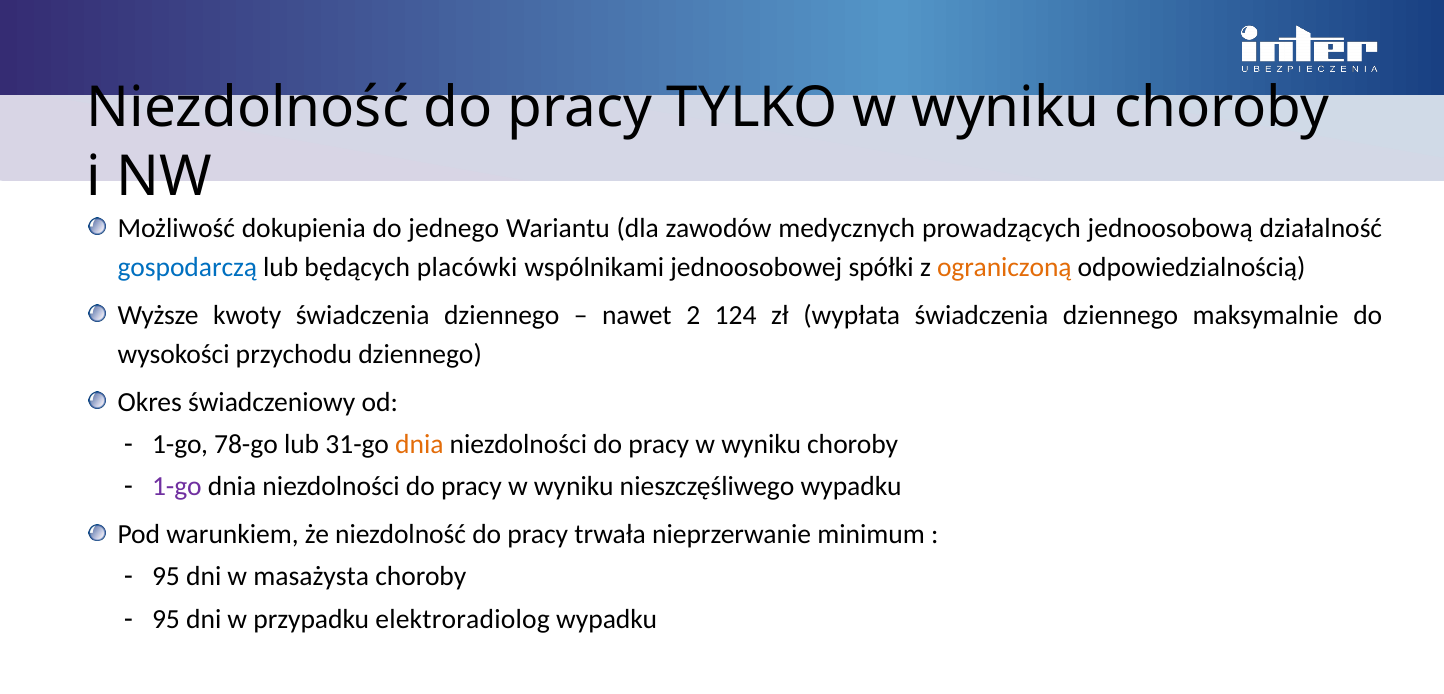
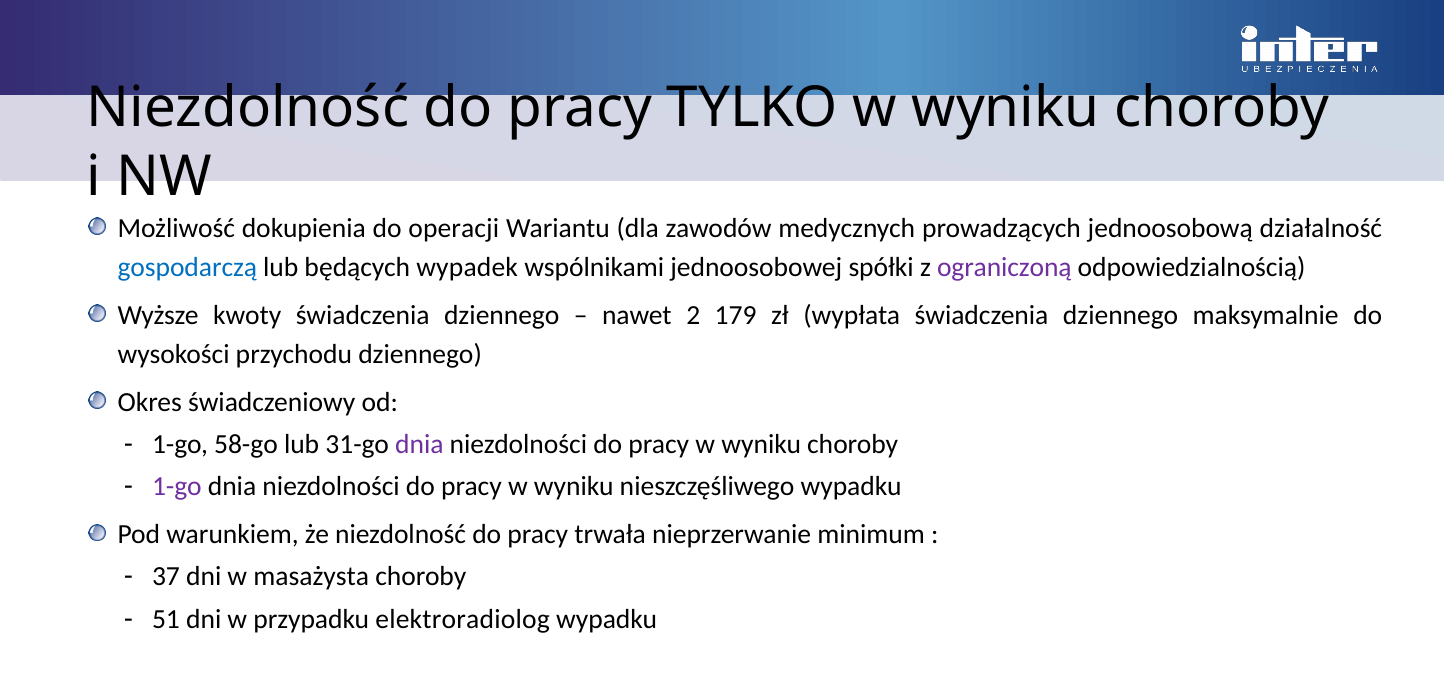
jednego: jednego -> operacji
placówki: placówki -> wypadek
ograniczoną colour: orange -> purple
124: 124 -> 179
78-go: 78-go -> 58-go
dnia at (419, 444) colour: orange -> purple
95 at (166, 576): 95 -> 37
95 at (166, 619): 95 -> 51
